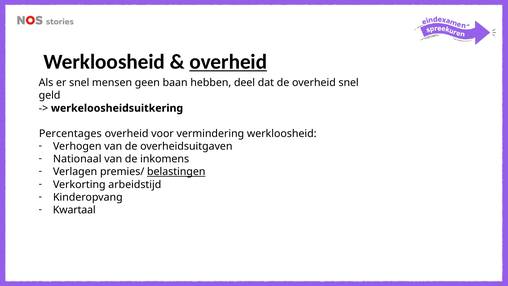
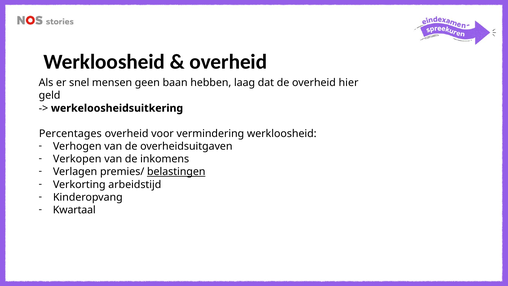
overheid at (228, 62) underline: present -> none
deel: deel -> laag
overheid snel: snel -> hier
Nationaal: Nationaal -> Verkopen
